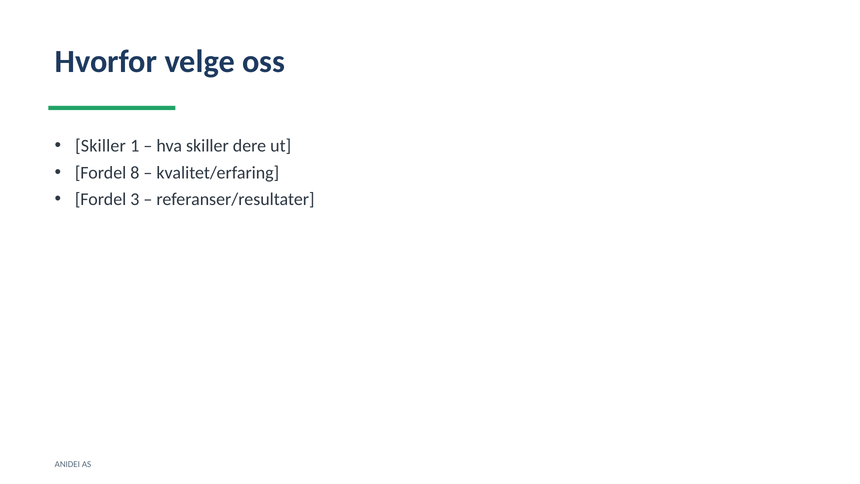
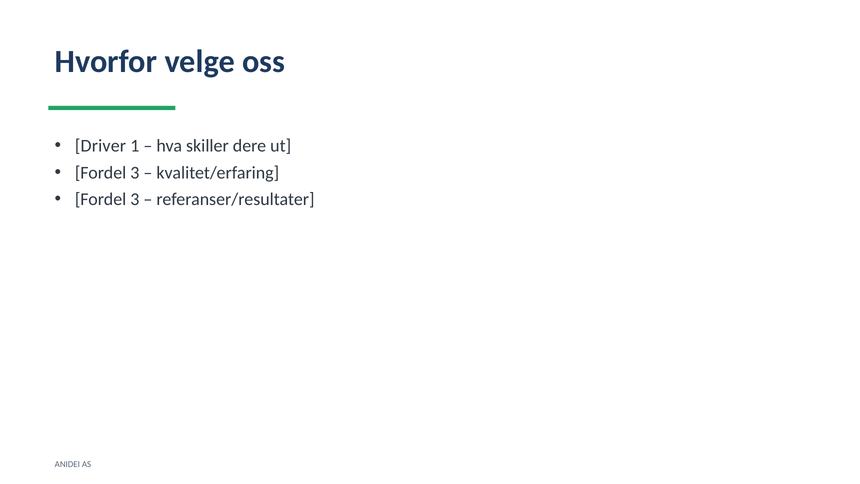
Skiller at (100, 146): Skiller -> Driver
8 at (135, 173): 8 -> 3
